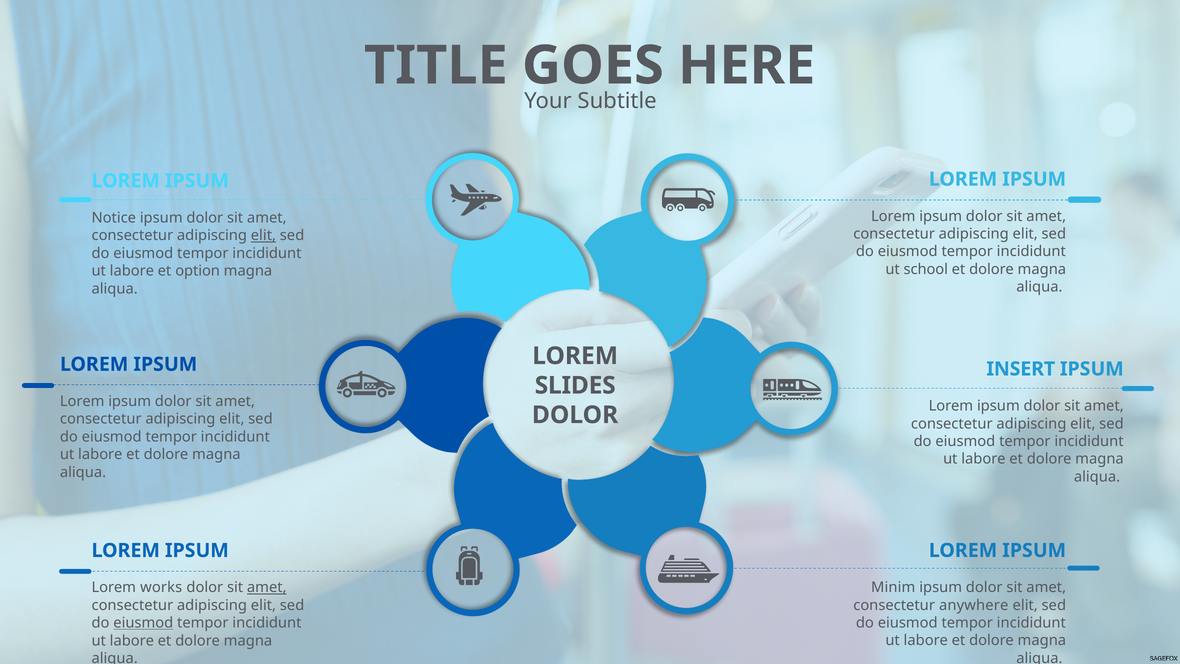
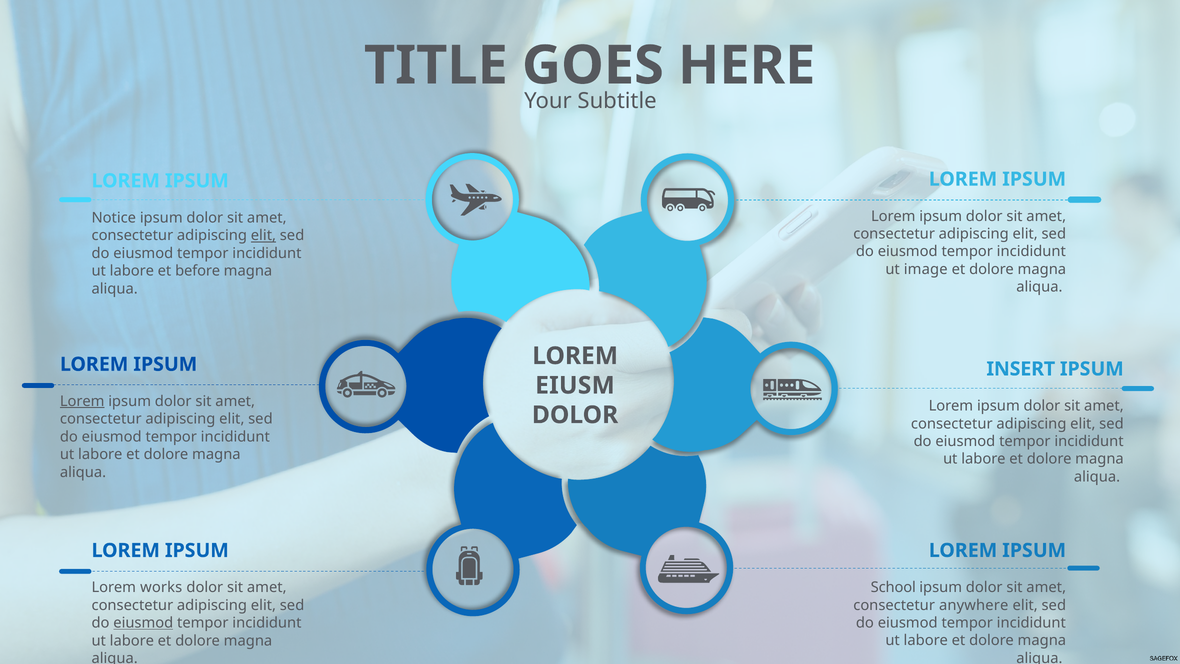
school: school -> image
option: option -> before
SLIDES: SLIDES -> EIUSM
Lorem at (82, 401) underline: none -> present
amet at (267, 587) underline: present -> none
Minim: Minim -> School
